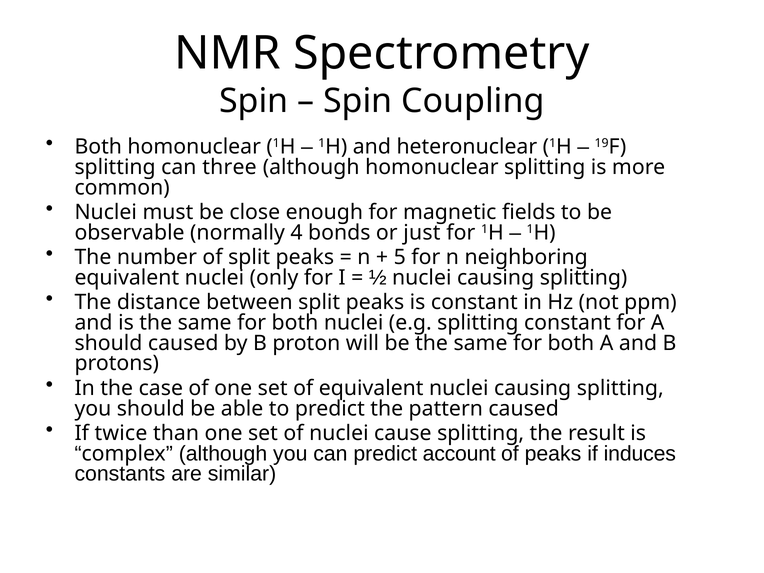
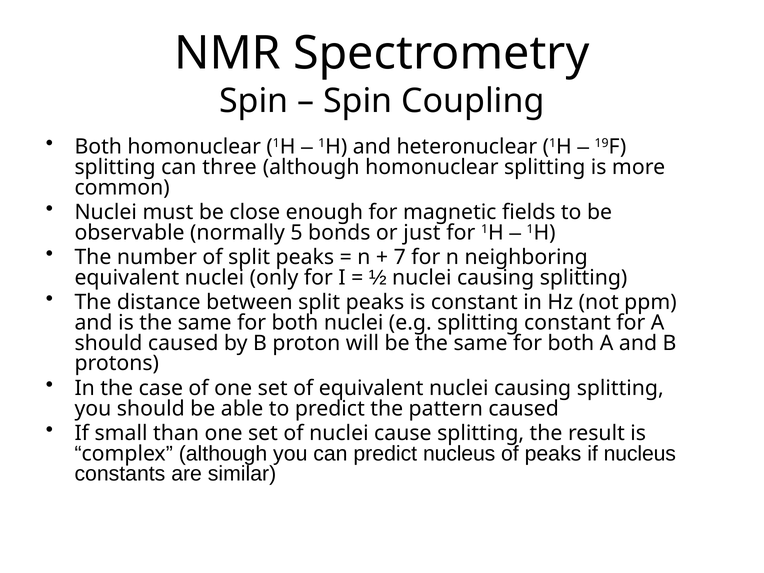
4: 4 -> 5
5: 5 -> 7
twice: twice -> small
predict account: account -> nucleus
if induces: induces -> nucleus
